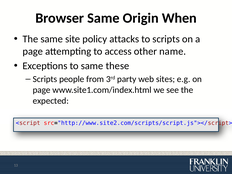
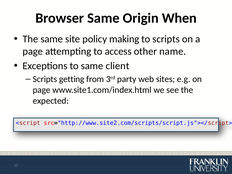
attacks: attacks -> making
these: these -> client
people: people -> getting
